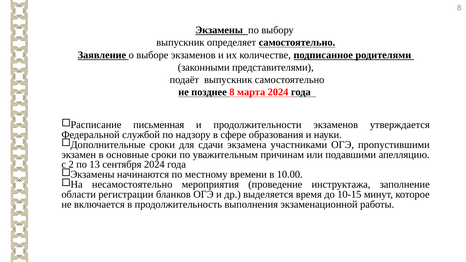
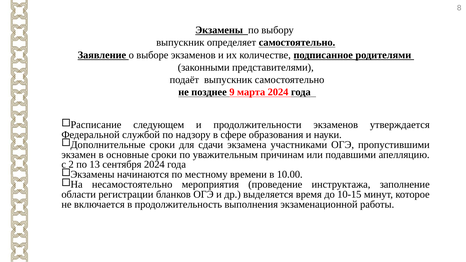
позднее 8: 8 -> 9
письменная: письменная -> следующем
